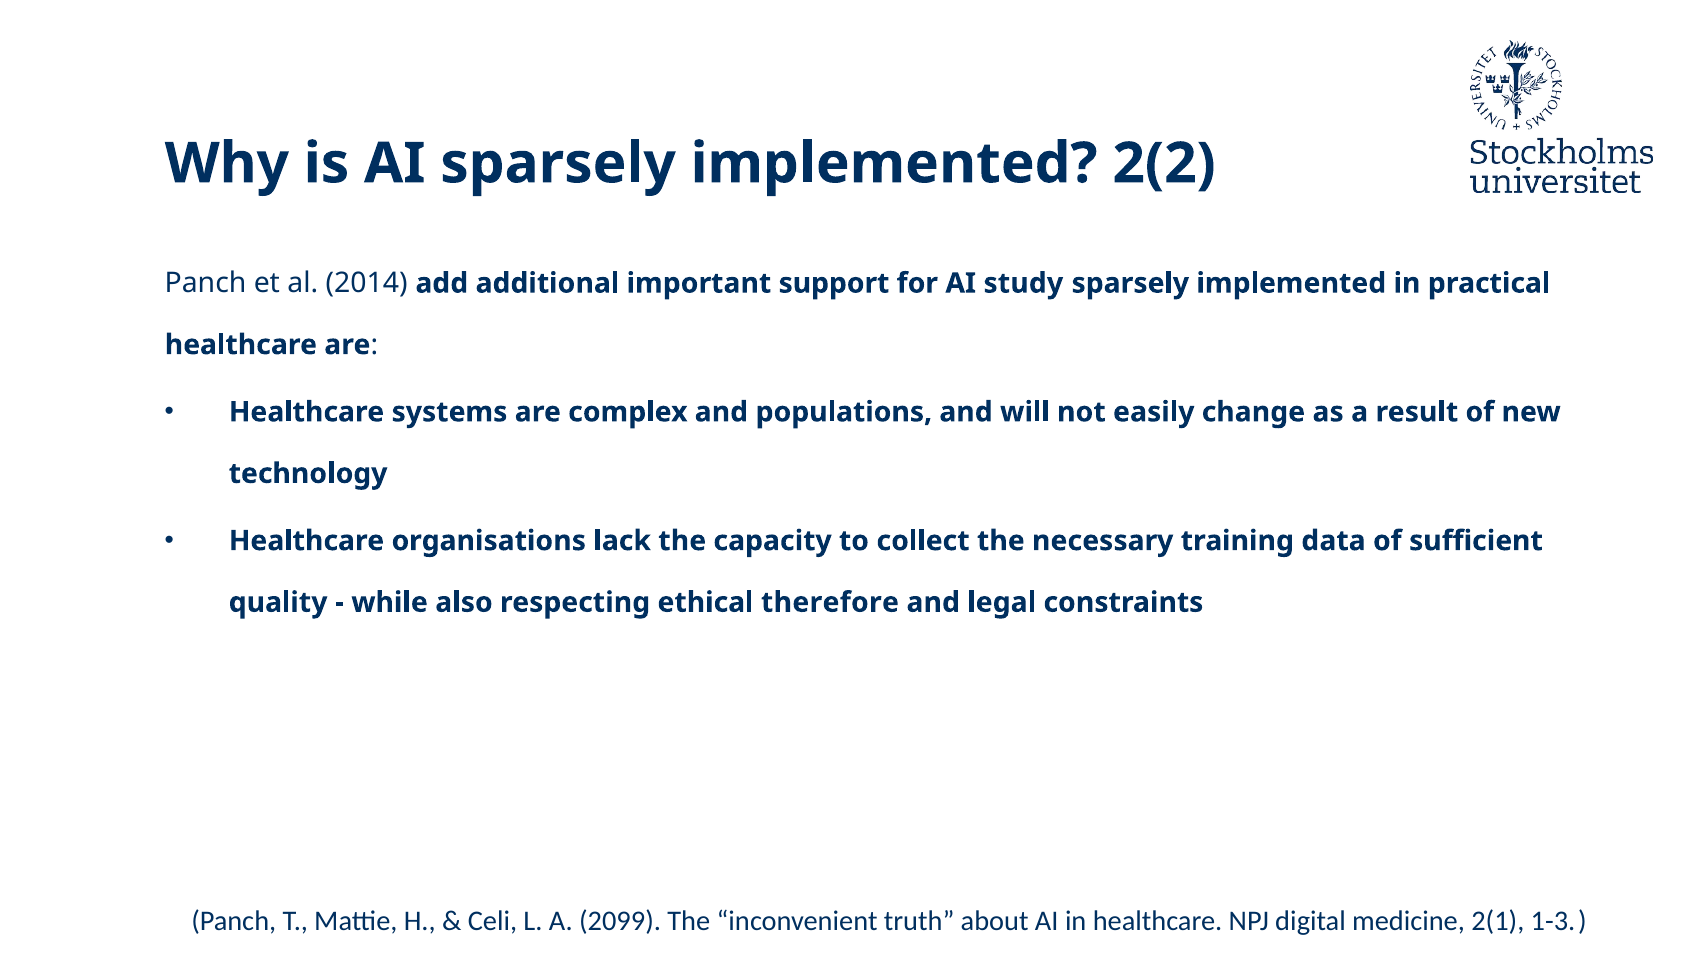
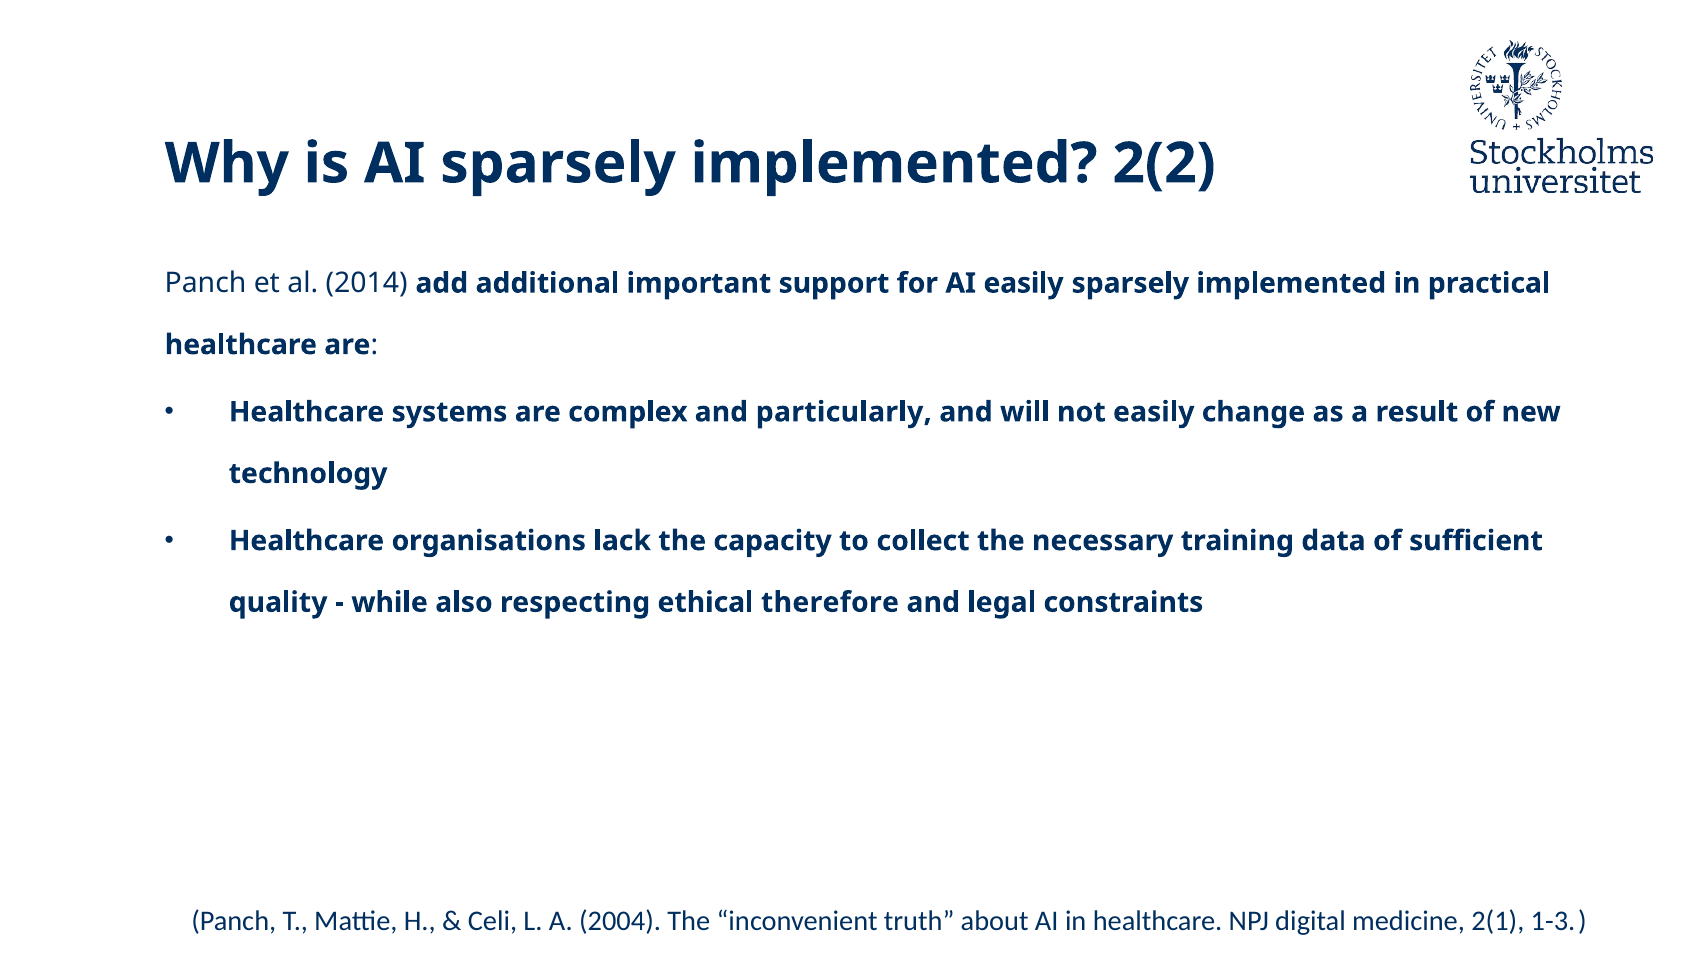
AI study: study -> easily
populations: populations -> particularly
2099: 2099 -> 2004
